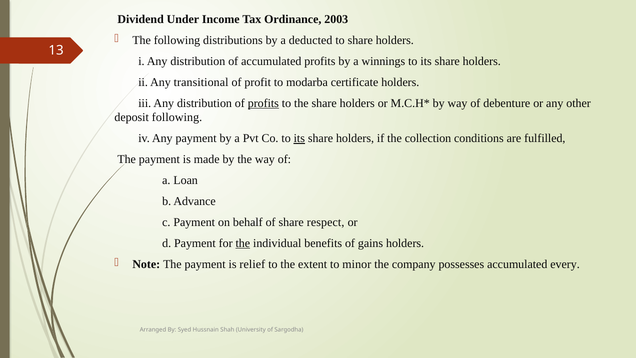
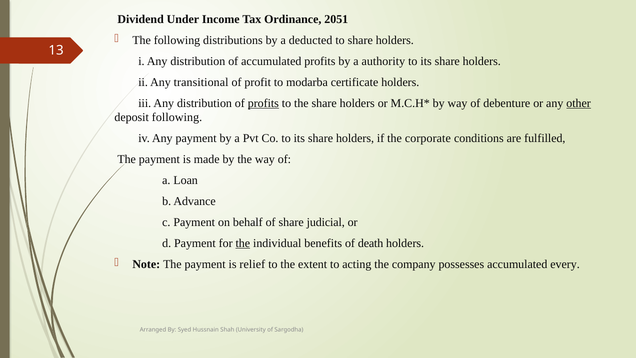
2003: 2003 -> 2051
winnings: winnings -> authority
other underline: none -> present
its at (299, 138) underline: present -> none
collection: collection -> corporate
respect: respect -> judicial
gains: gains -> death
minor: minor -> acting
